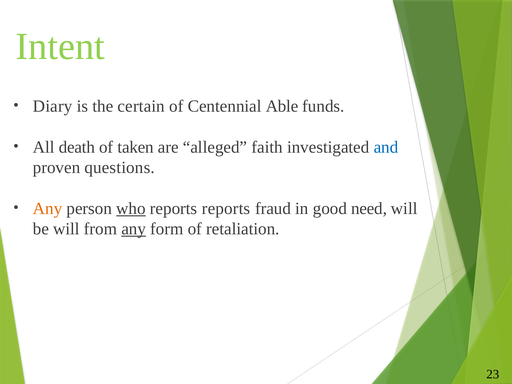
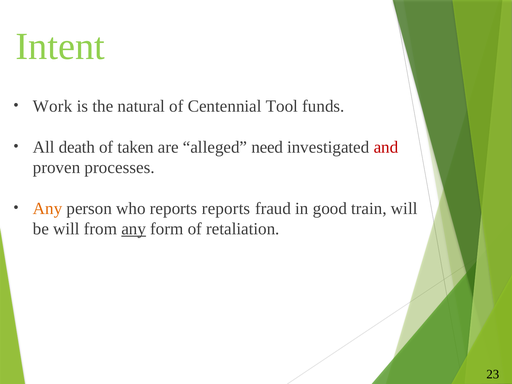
Diary: Diary -> Work
certain: certain -> natural
Able: Able -> Tool
faith: faith -> need
and colour: blue -> red
questions: questions -> processes
who underline: present -> none
need: need -> train
